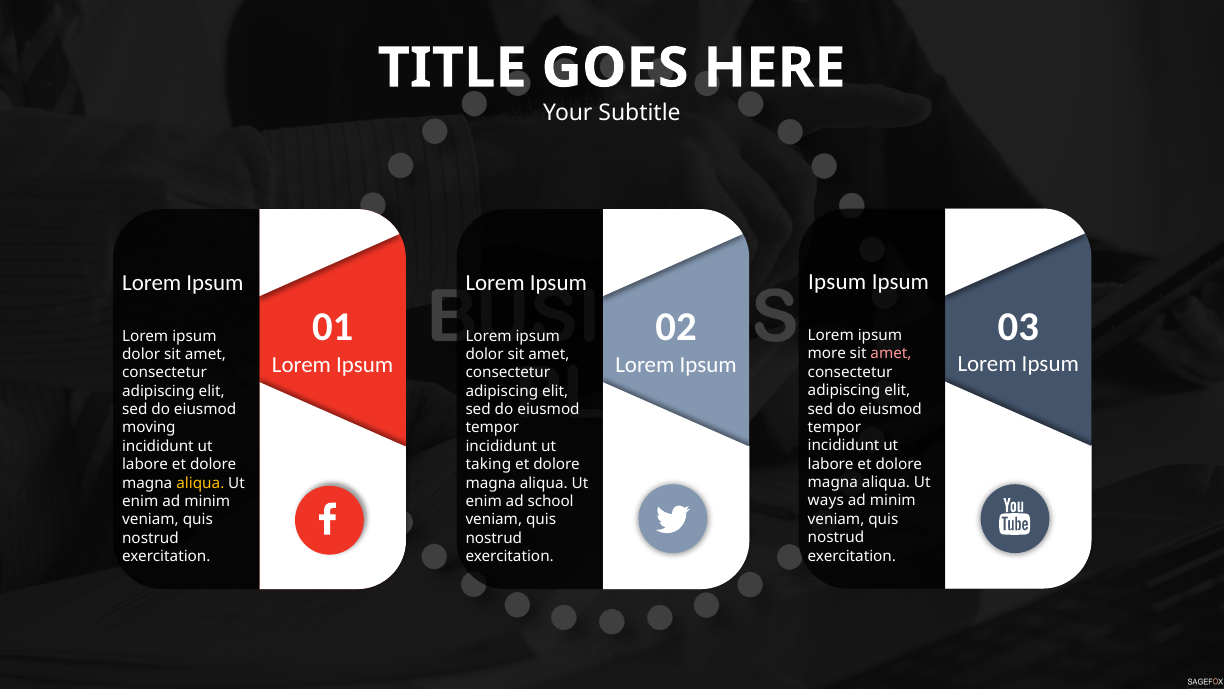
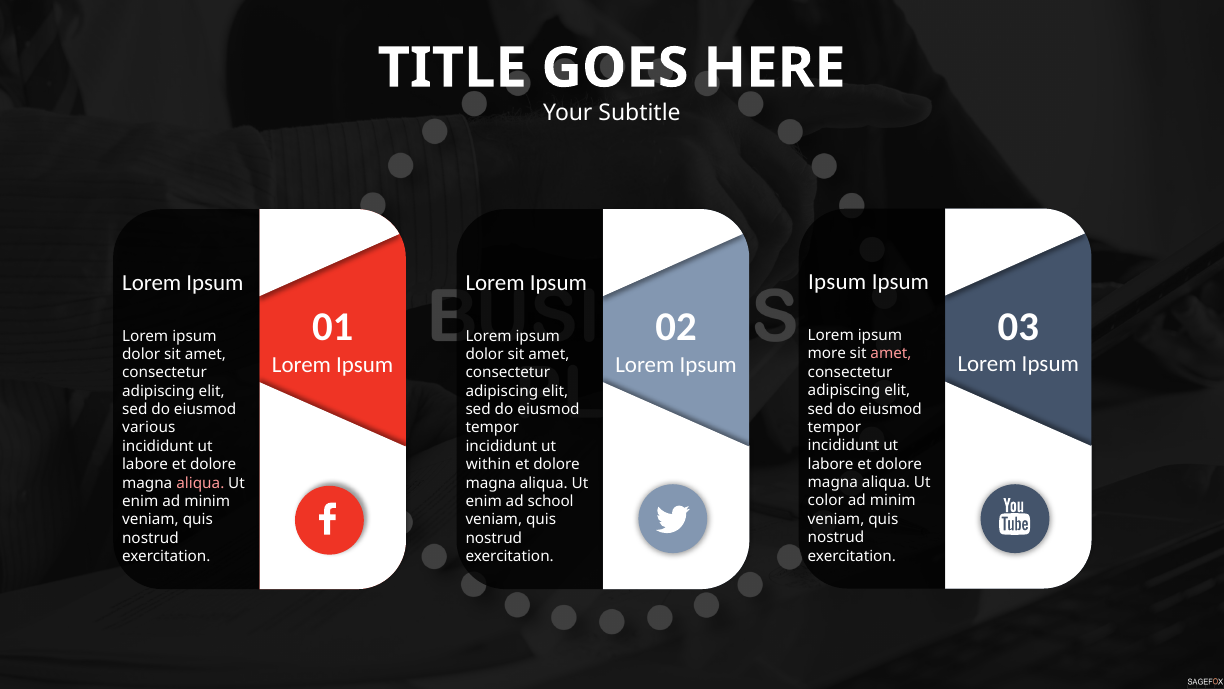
moving: moving -> various
taking: taking -> within
aliqua at (200, 483) colour: yellow -> pink
ways: ways -> color
